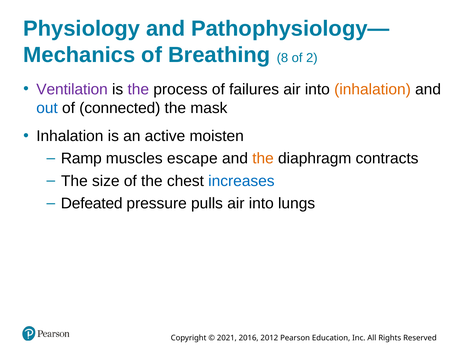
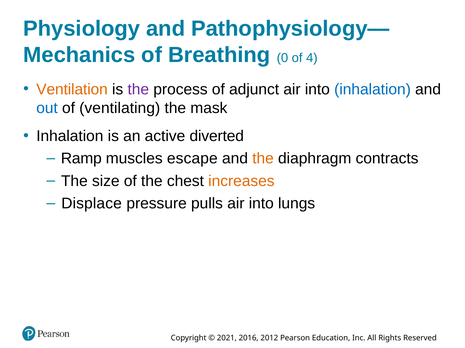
8: 8 -> 0
2: 2 -> 4
Ventilation colour: purple -> orange
failures: failures -> adjunct
inhalation at (373, 90) colour: orange -> blue
connected: connected -> ventilating
moisten: moisten -> diverted
increases colour: blue -> orange
Defeated: Defeated -> Displace
